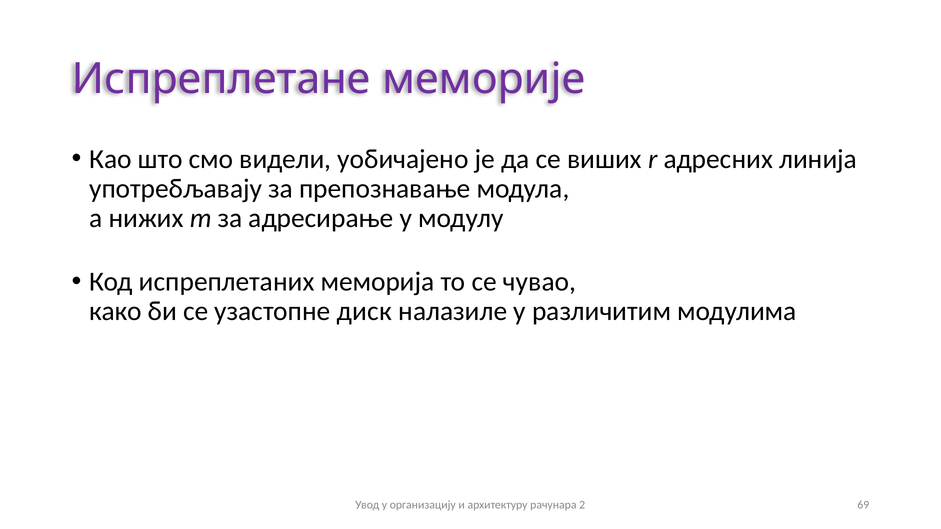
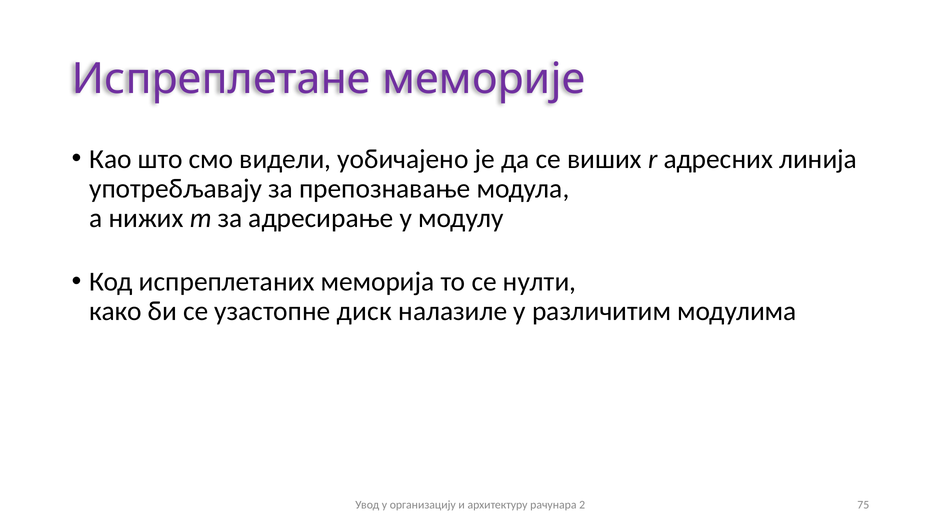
чувао: чувао -> нулти
69: 69 -> 75
